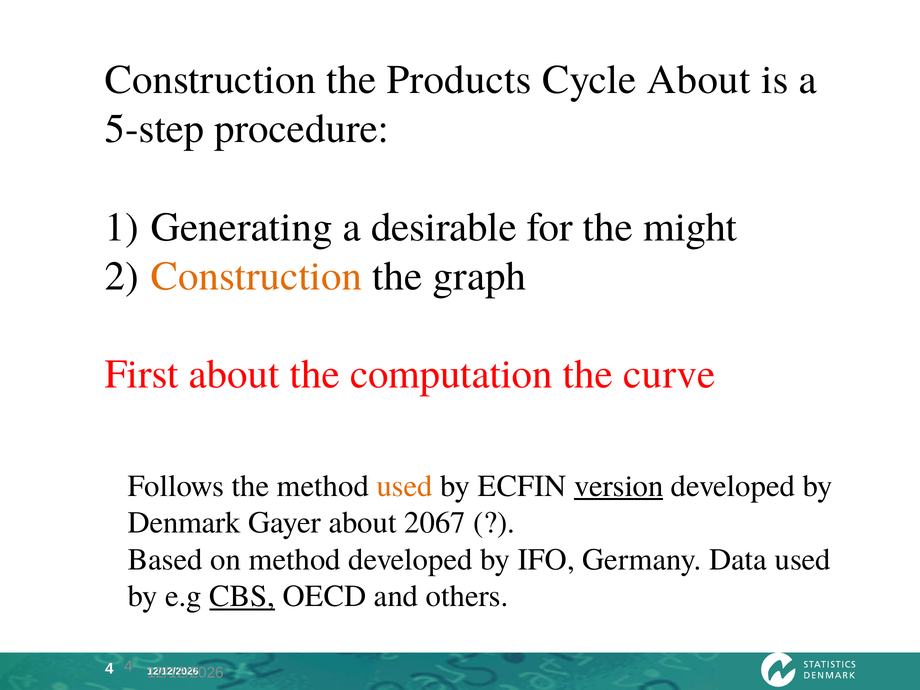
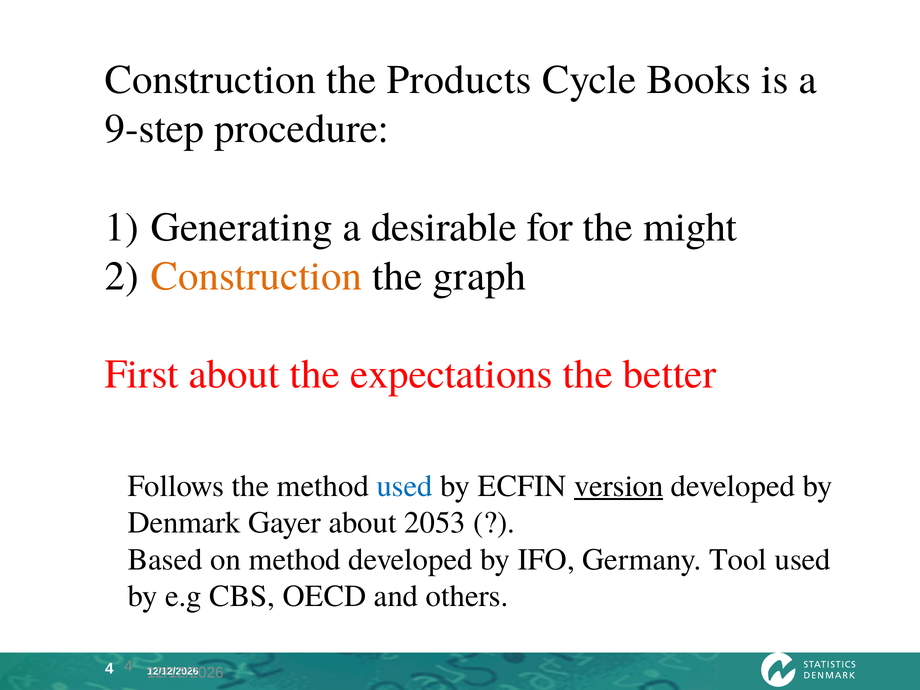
Cycle About: About -> Books
5-step: 5-step -> 9-step
computation: computation -> expectations
curve: curve -> better
used at (405, 486) colour: orange -> blue
2067: 2067 -> 2053
Data: Data -> Tool
CBS underline: present -> none
